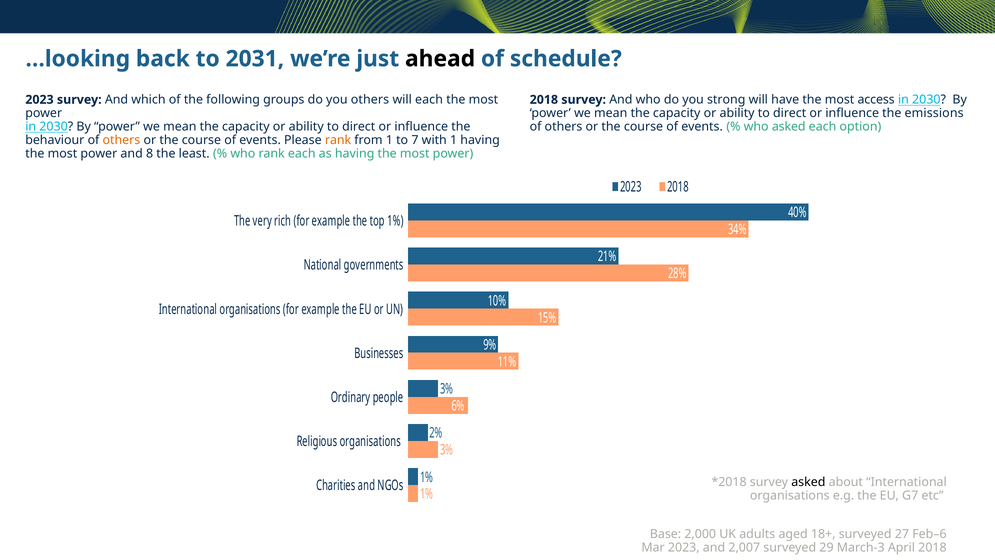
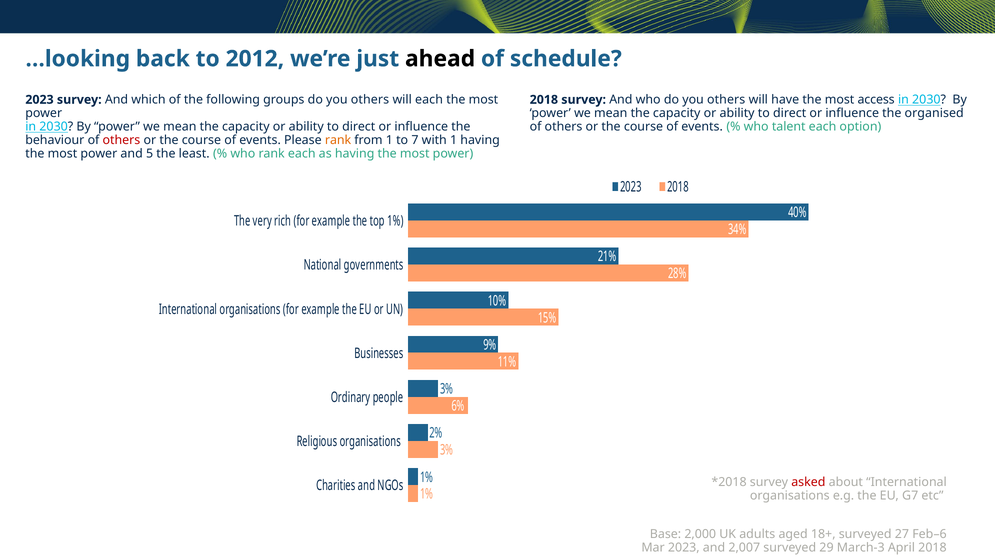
2031: 2031 -> 2012
who do you strong: strong -> others
emissions: emissions -> organised
who asked: asked -> talent
others at (121, 140) colour: orange -> red
8: 8 -> 5
asked at (808, 482) colour: black -> red
